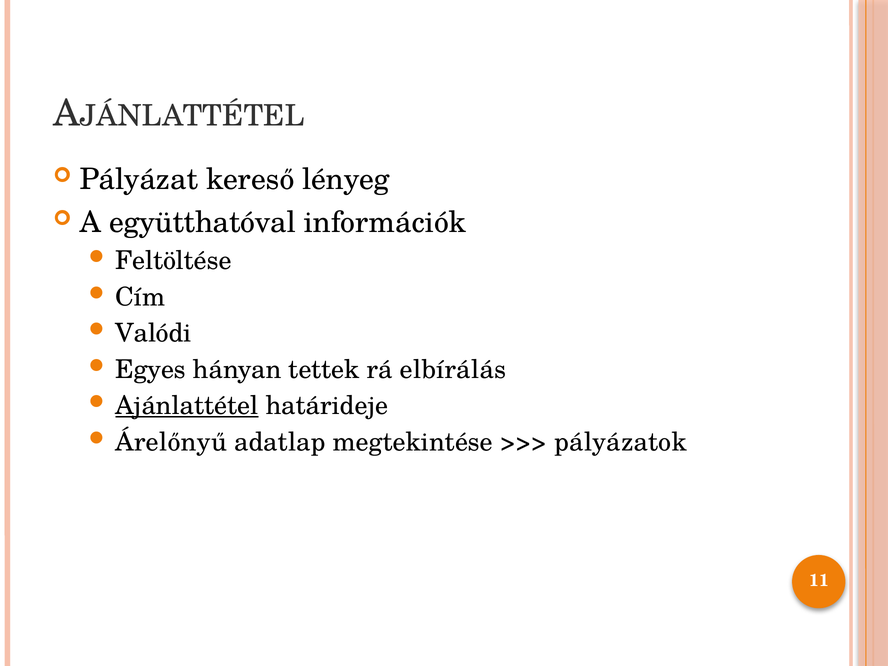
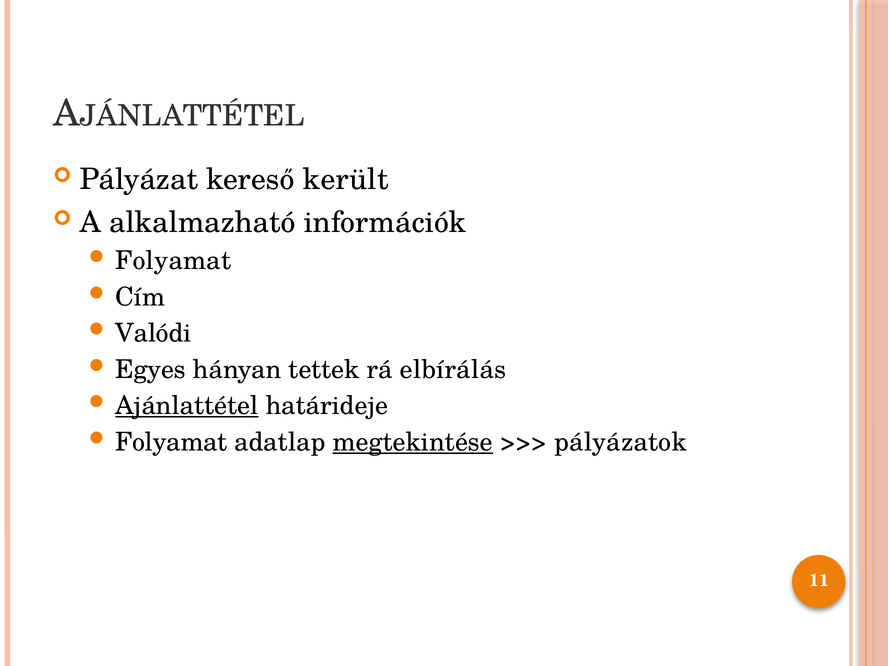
lényeg: lényeg -> került
együtthatóval: együtthatóval -> alkalmazható
Feltöltése at (173, 261): Feltöltése -> Folyamat
Árelőnyű at (171, 442): Árelőnyű -> Folyamat
megtekintése underline: none -> present
